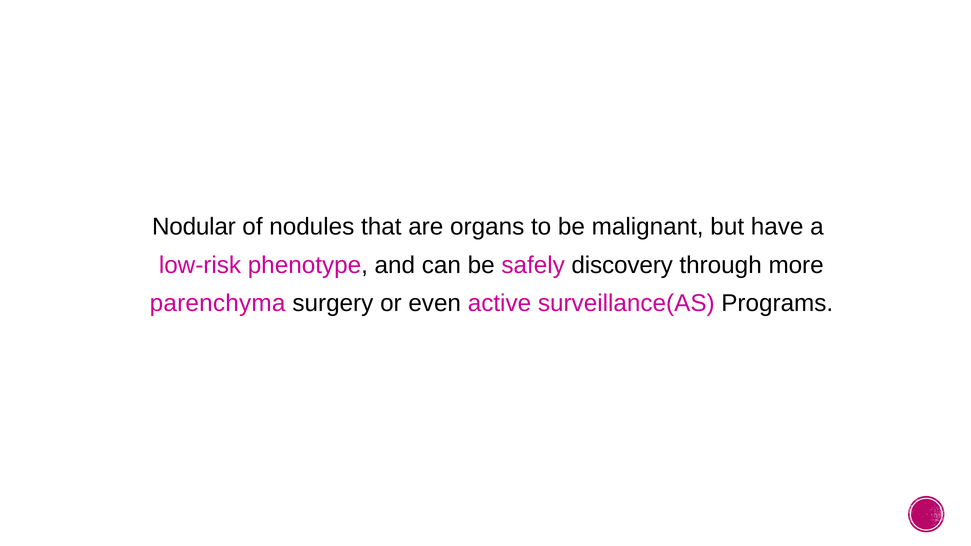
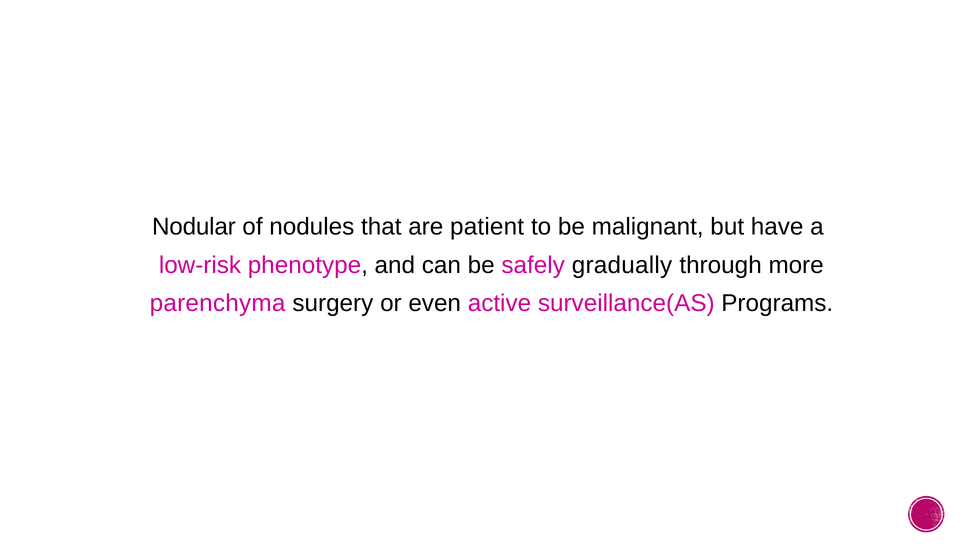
organs: organs -> patient
discovery: discovery -> gradually
